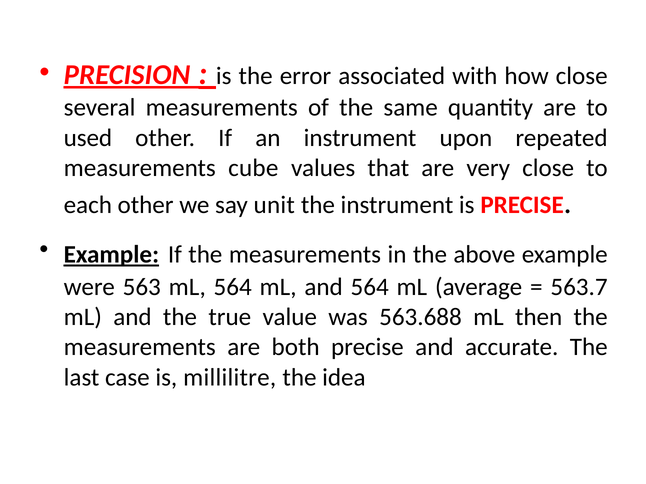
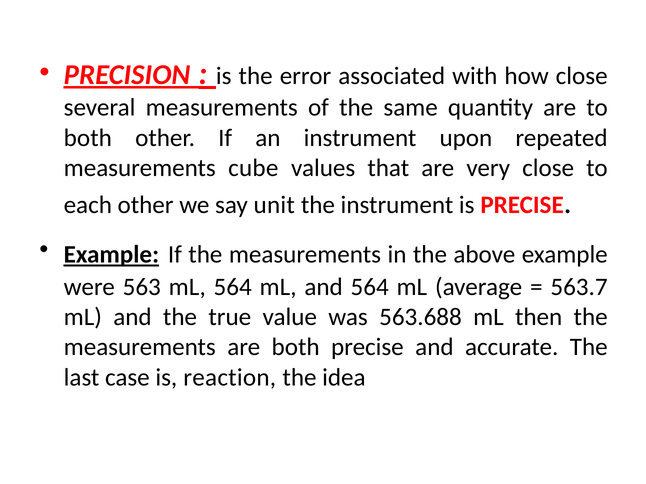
used at (88, 138): used -> both
millilitre: millilitre -> reaction
